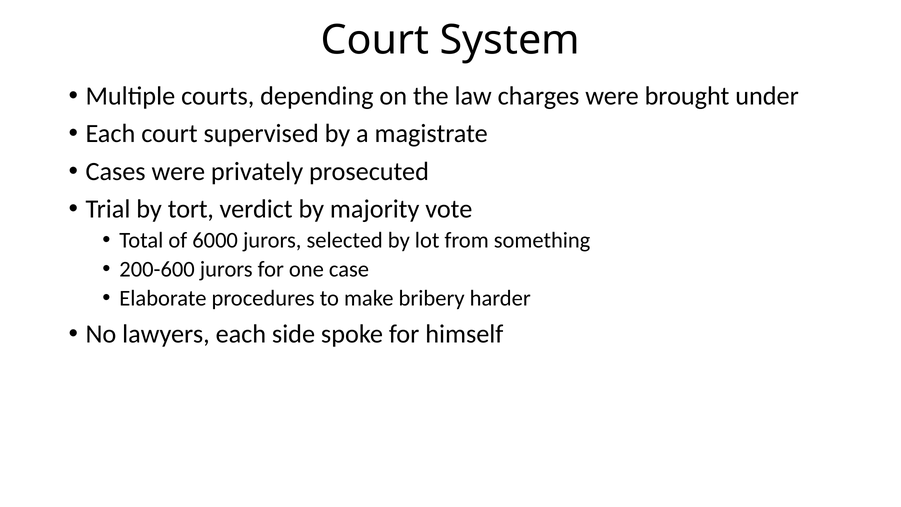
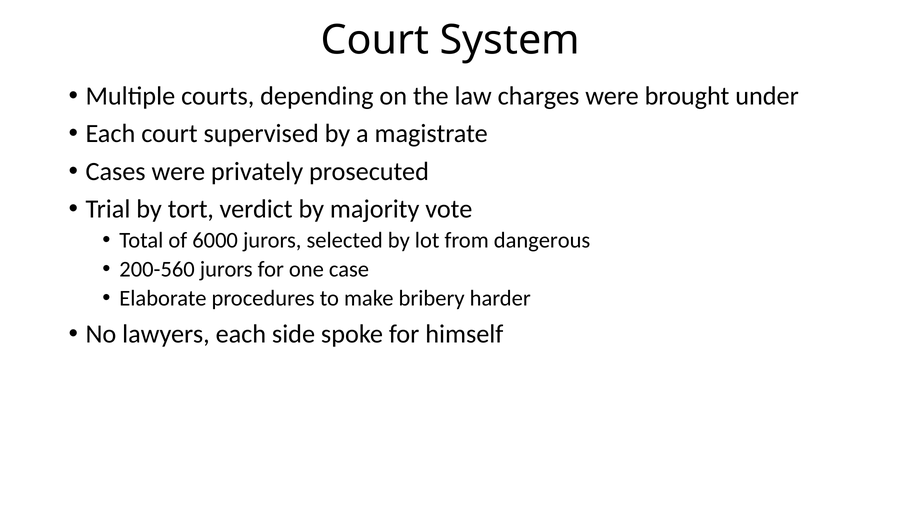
something: something -> dangerous
200-600: 200-600 -> 200-560
